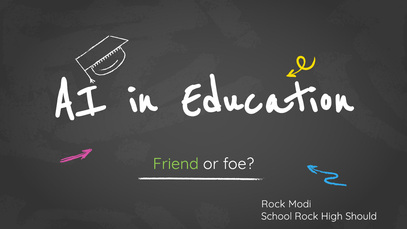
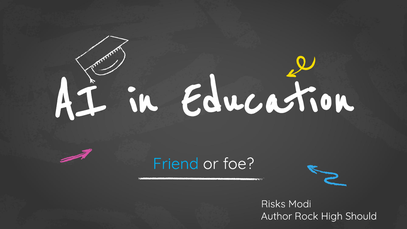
Friend colour: light green -> light blue
Rock at (273, 204): Rock -> Risks
School: School -> Author
